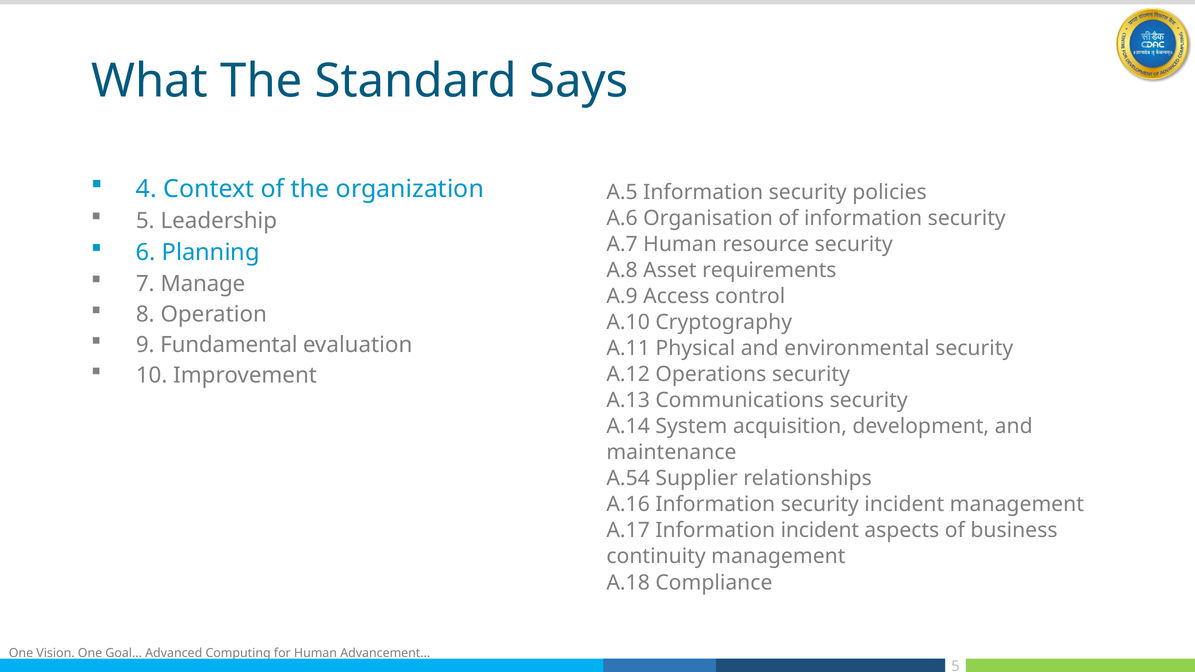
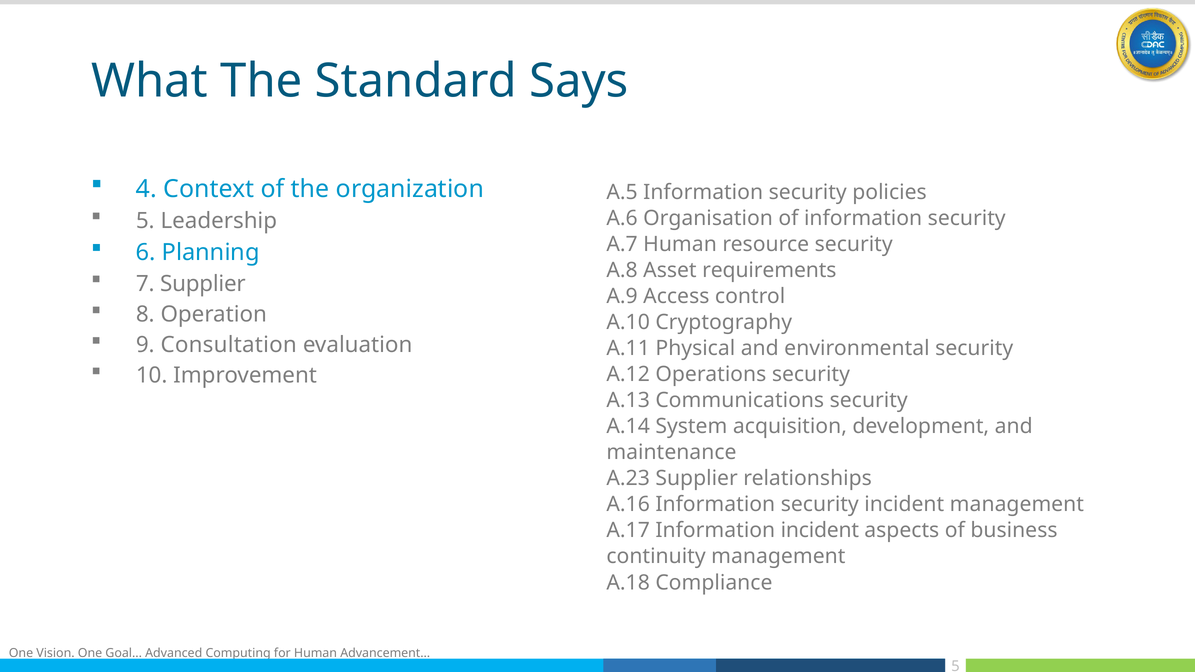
7 Manage: Manage -> Supplier
Fundamental: Fundamental -> Consultation
A.54: A.54 -> A.23
